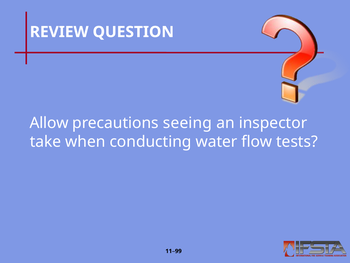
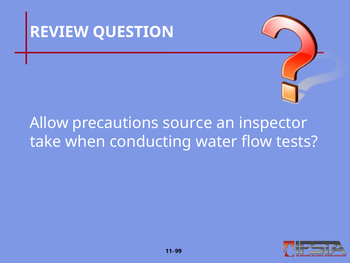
seeing: seeing -> source
